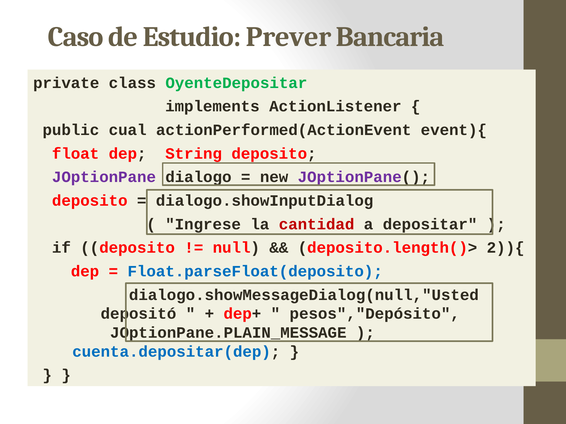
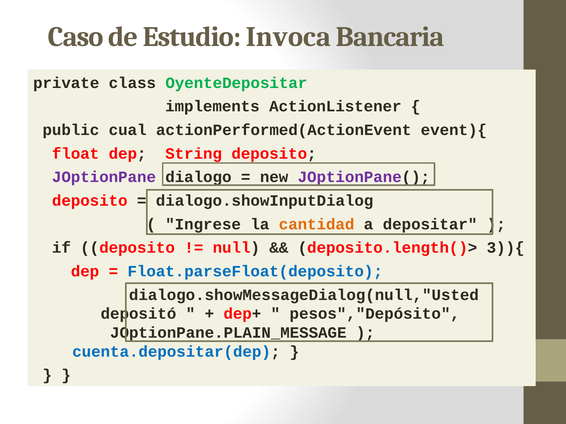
Prever: Prever -> Invoca
cantidad colour: red -> orange
2)){: 2)){ -> 3)){
